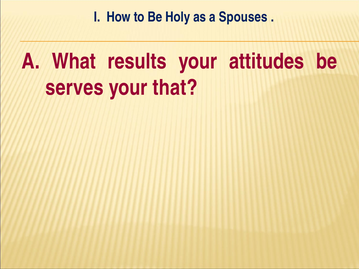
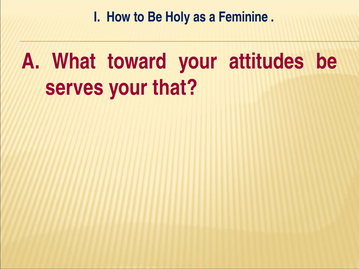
Spouses: Spouses -> Feminine
results: results -> toward
